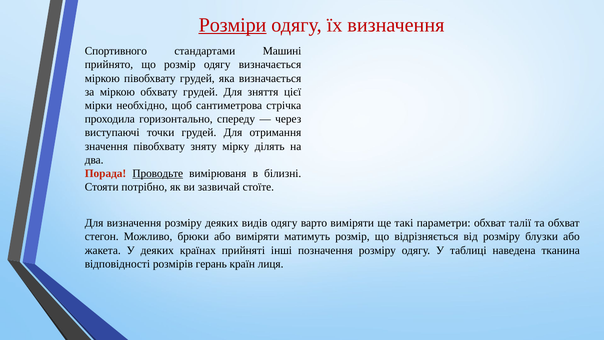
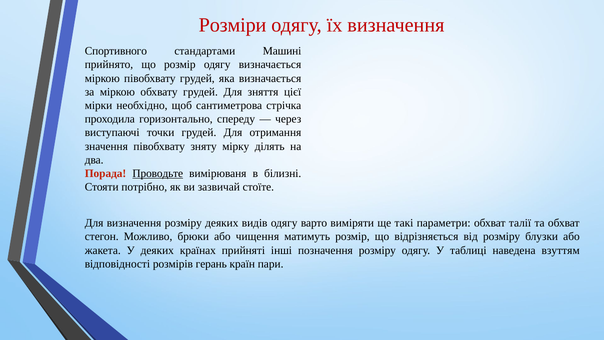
Розміри underline: present -> none
або виміряти: виміряти -> чищення
тканина: тканина -> взуттям
лиця: лиця -> пари
